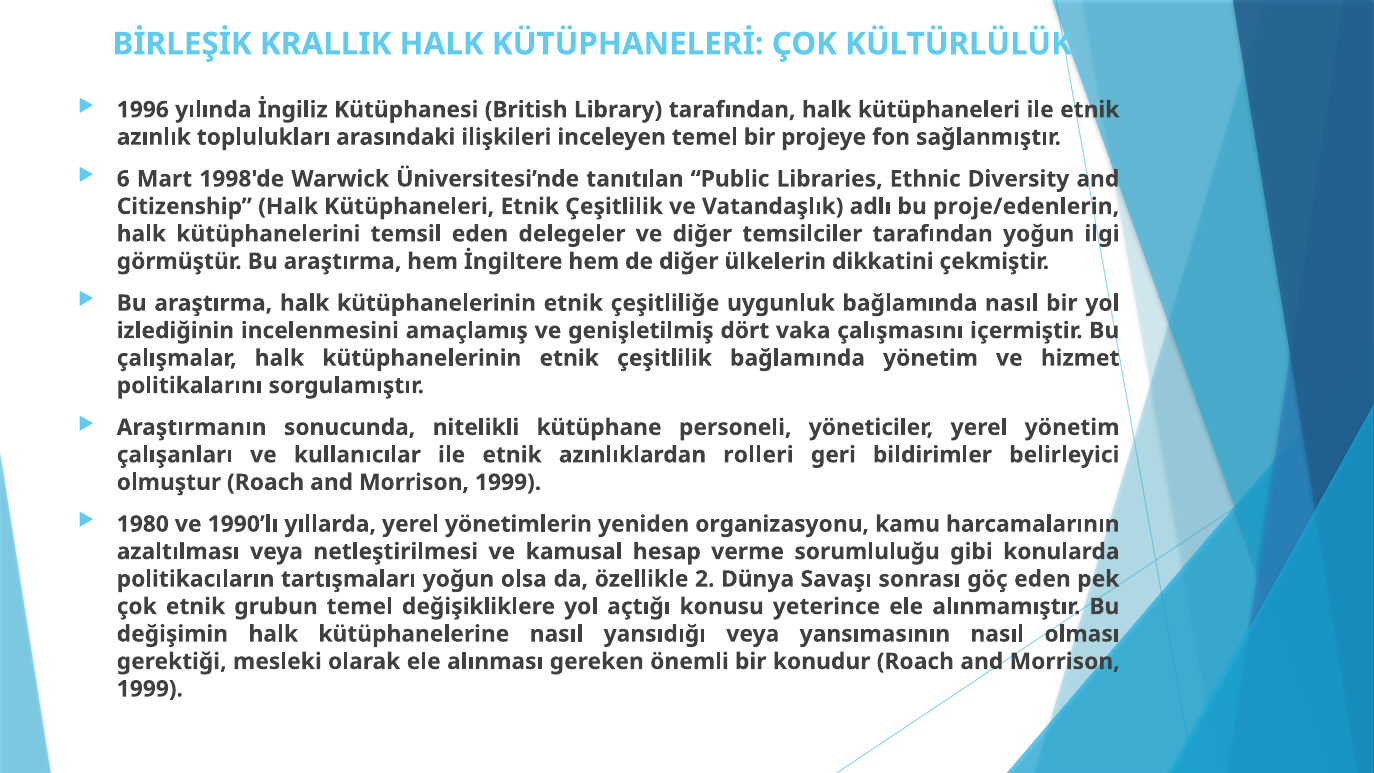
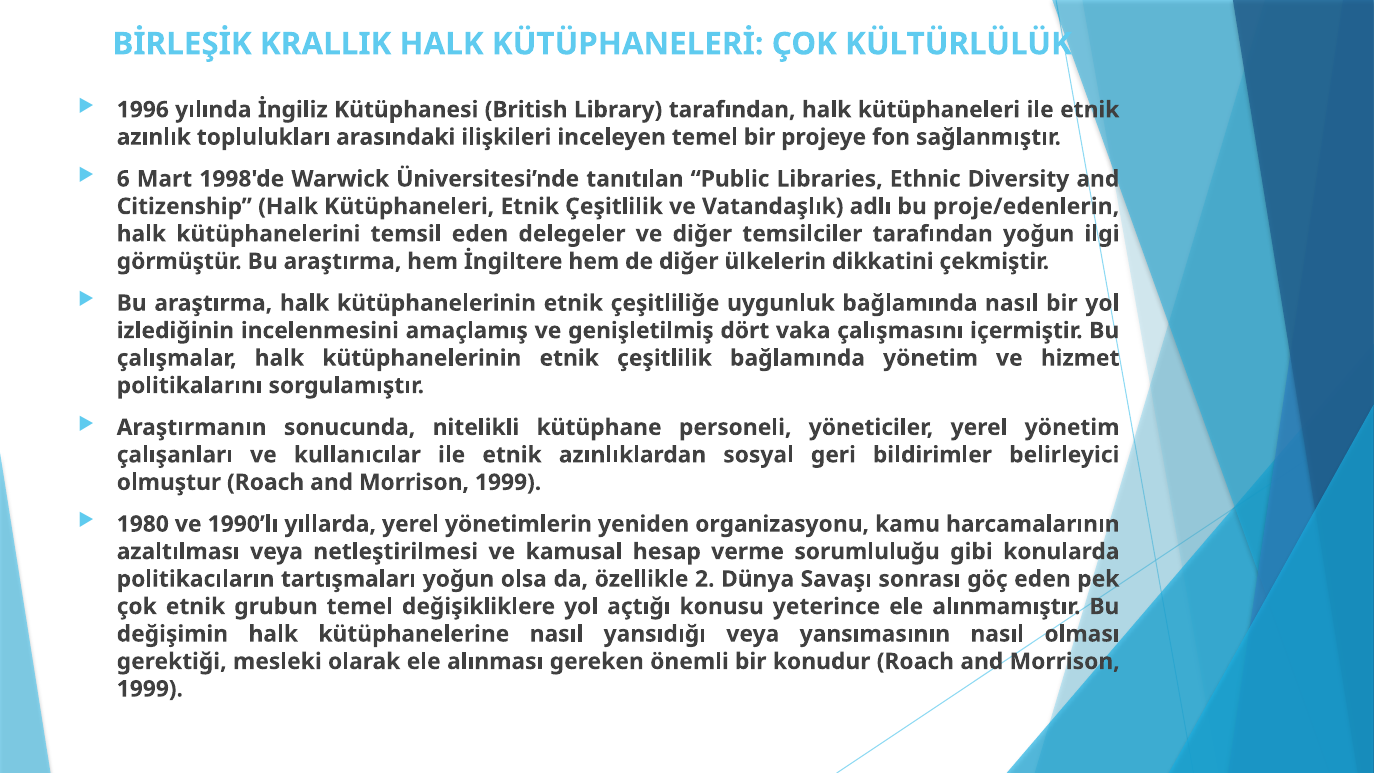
rolleri: rolleri -> sosyal
